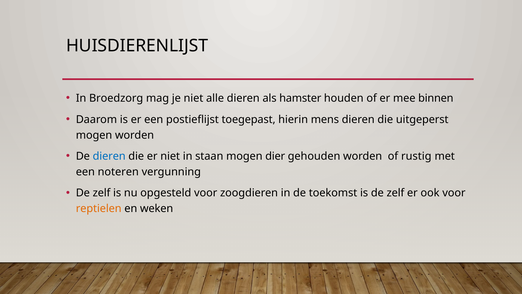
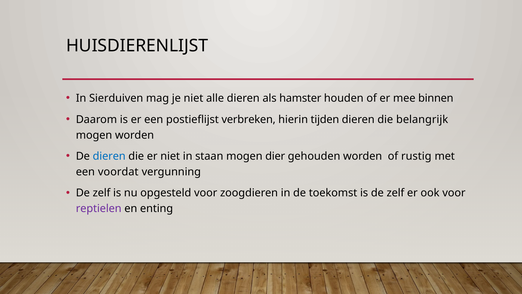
Broedzorg: Broedzorg -> Sierduiven
toegepast: toegepast -> verbreken
mens: mens -> tijden
uitgeperst: uitgeperst -> belangrijk
noteren: noteren -> voordat
reptielen colour: orange -> purple
weken: weken -> enting
